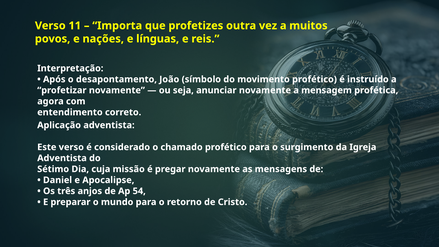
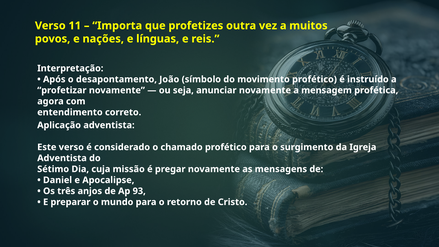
54: 54 -> 93
